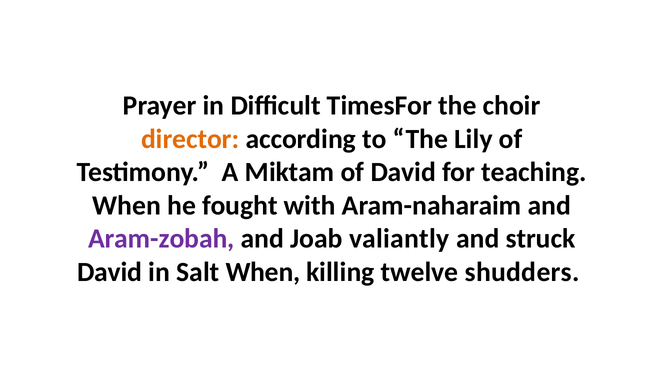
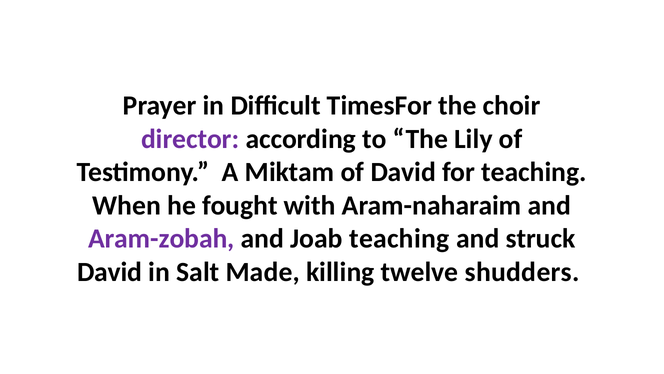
director colour: orange -> purple
Joab valiantly: valiantly -> teaching
Salt When: When -> Made
